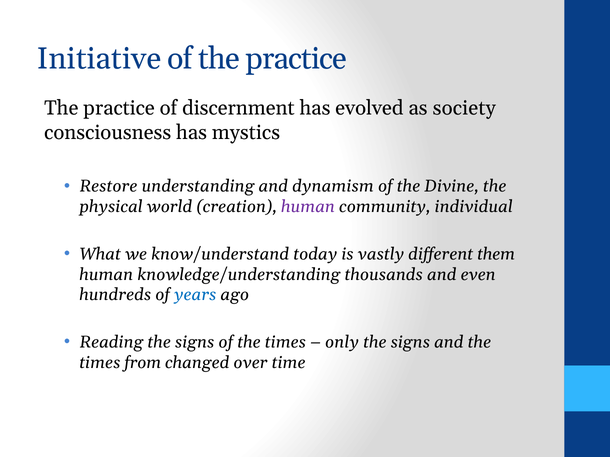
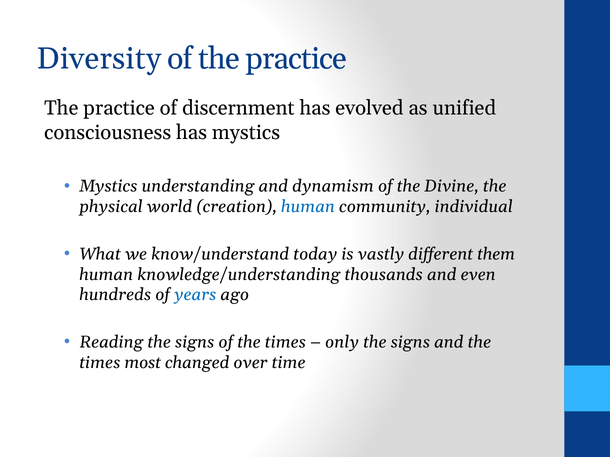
Initiative: Initiative -> Diversity
society: society -> unified
Restore at (108, 187): Restore -> Mystics
human at (308, 207) colour: purple -> blue
from: from -> most
